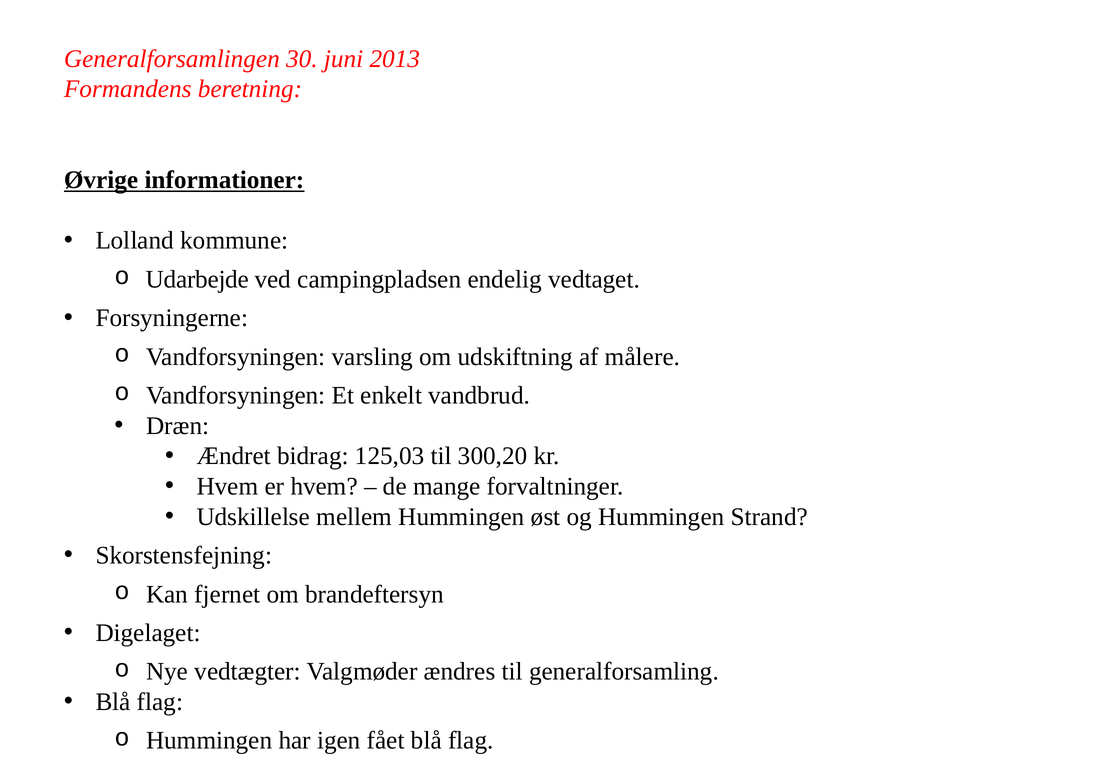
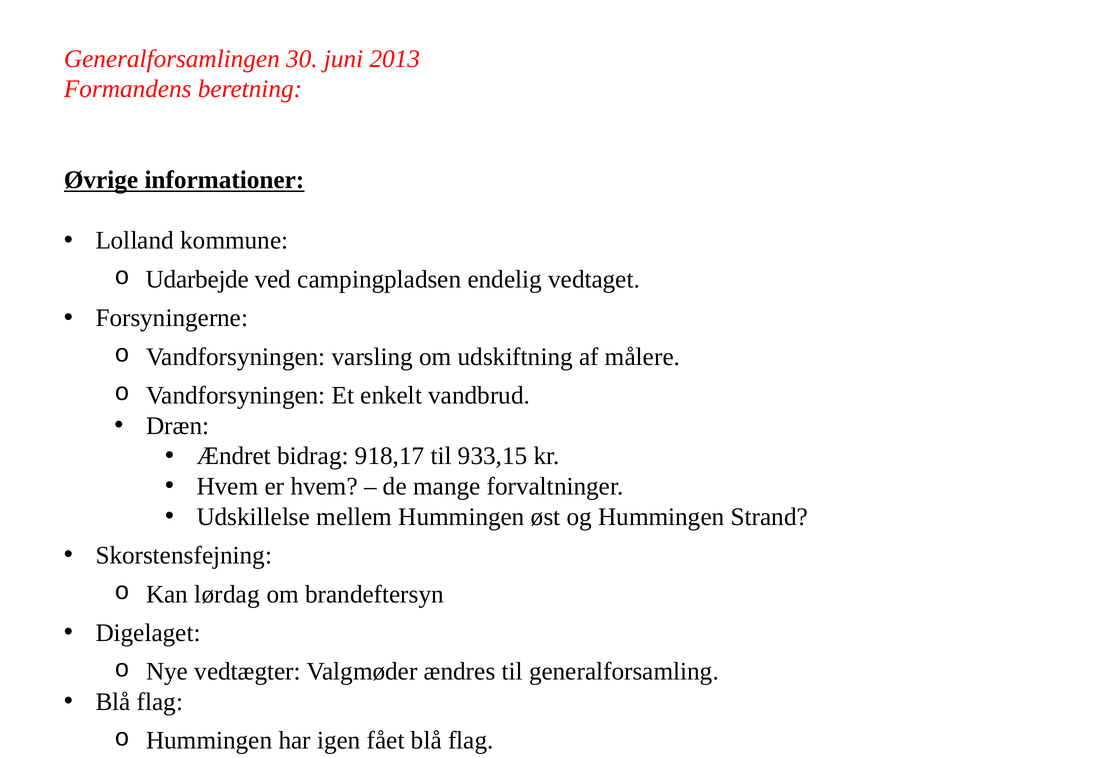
125,03: 125,03 -> 918,17
300,20: 300,20 -> 933,15
fjernet: fjernet -> lørdag
